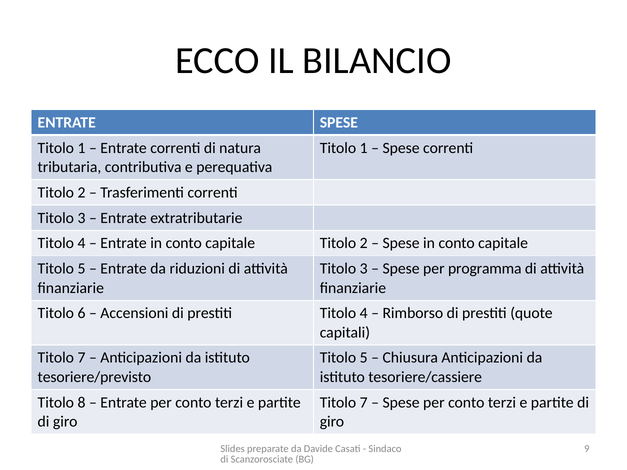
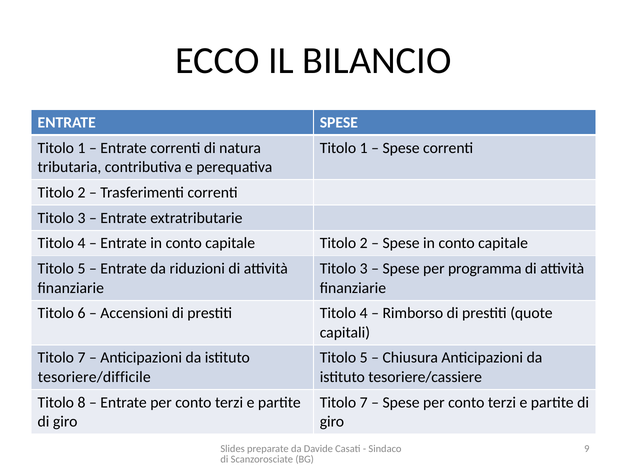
tesoriere/previsto: tesoriere/previsto -> tesoriere/difficile
